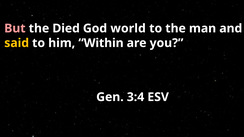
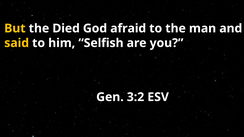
But colour: pink -> yellow
world: world -> afraid
Within: Within -> Selfish
3:4: 3:4 -> 3:2
